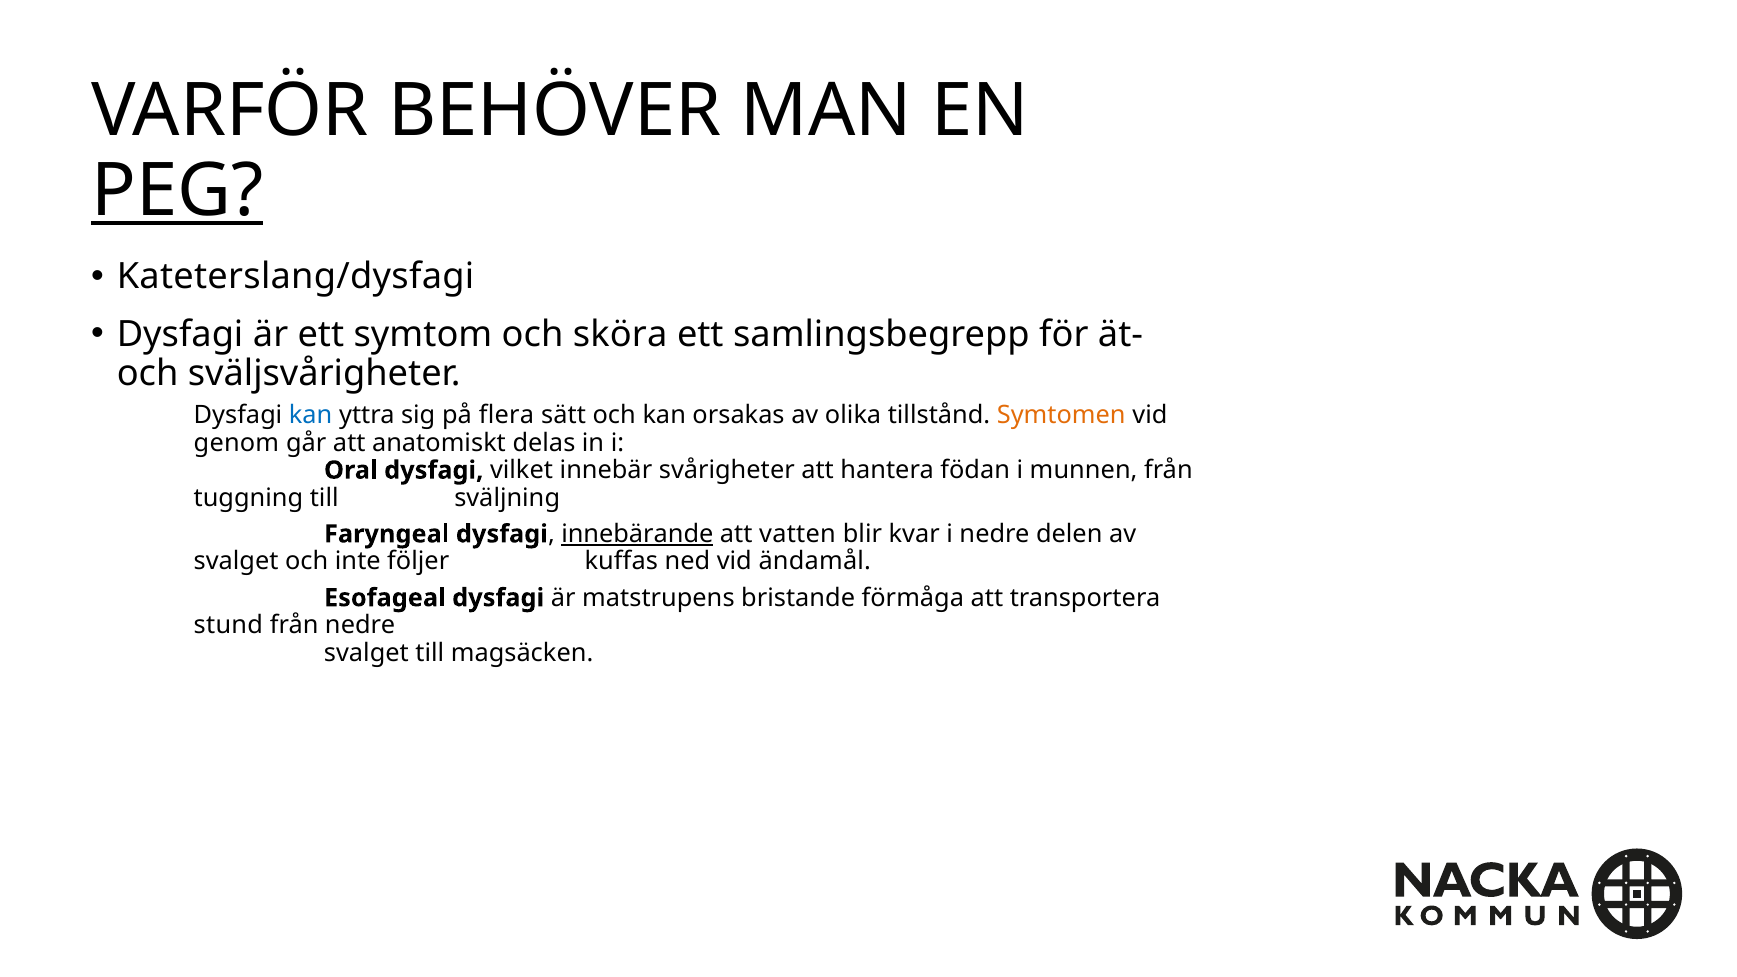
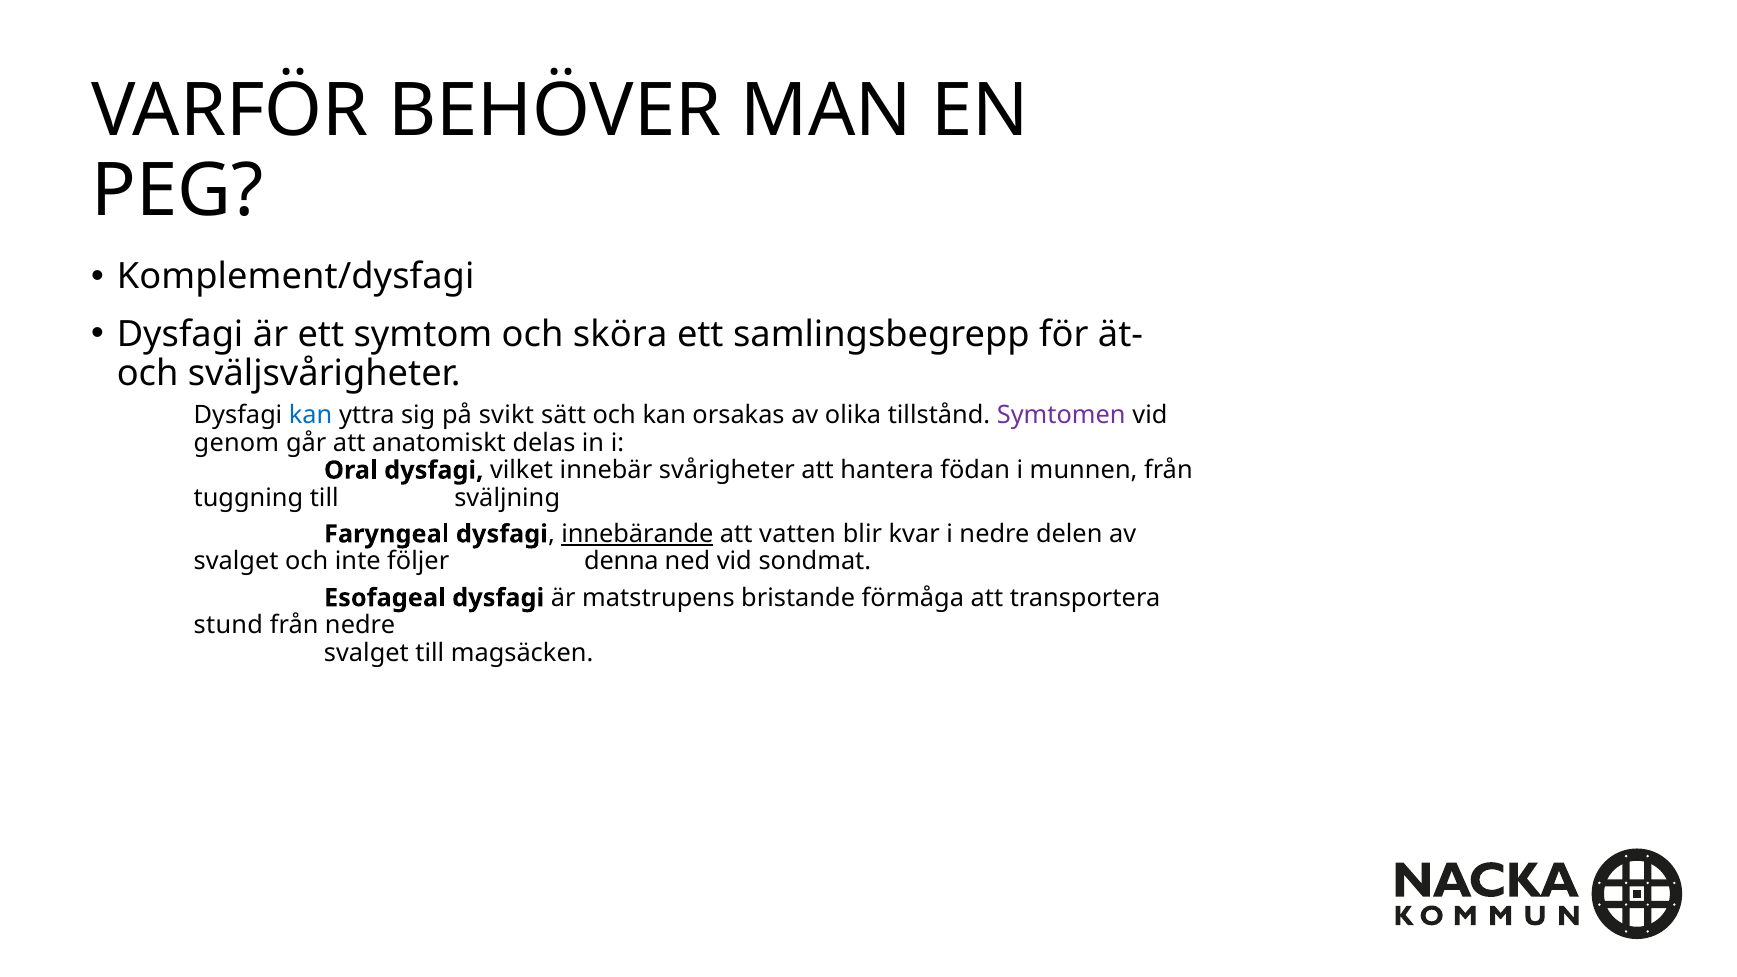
PEG underline: present -> none
Kateterslang/dysfagi: Kateterslang/dysfagi -> Komplement/dysfagi
flera: flera -> svikt
Symtomen colour: orange -> purple
kuffas: kuffas -> denna
ändamål: ändamål -> sondmat
